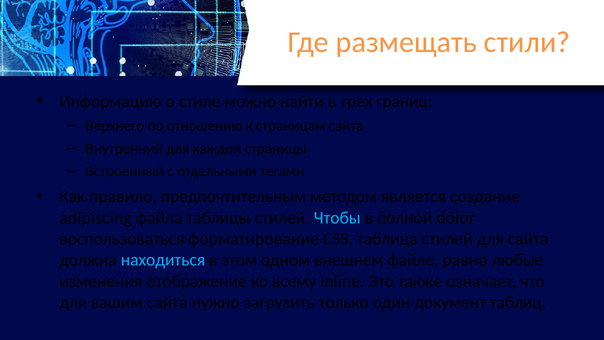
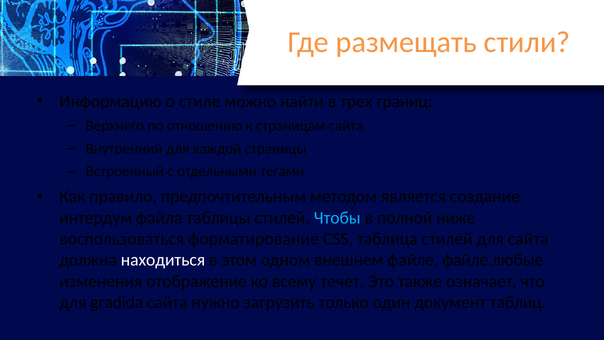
adipiscing: adipiscing -> интердум
dolor: dolor -> ниже
находиться colour: light blue -> white
файле равно: равно -> файле
inline: inline -> течет
вашим: вашим -> gradida
